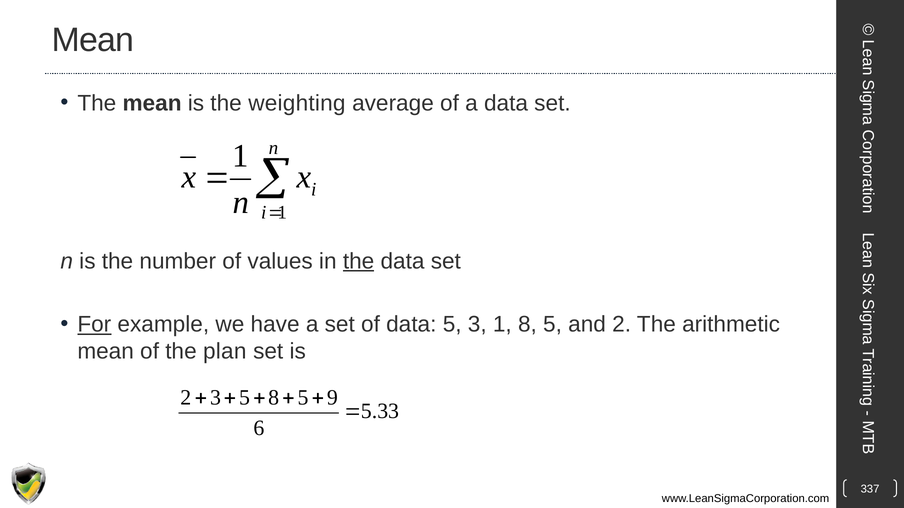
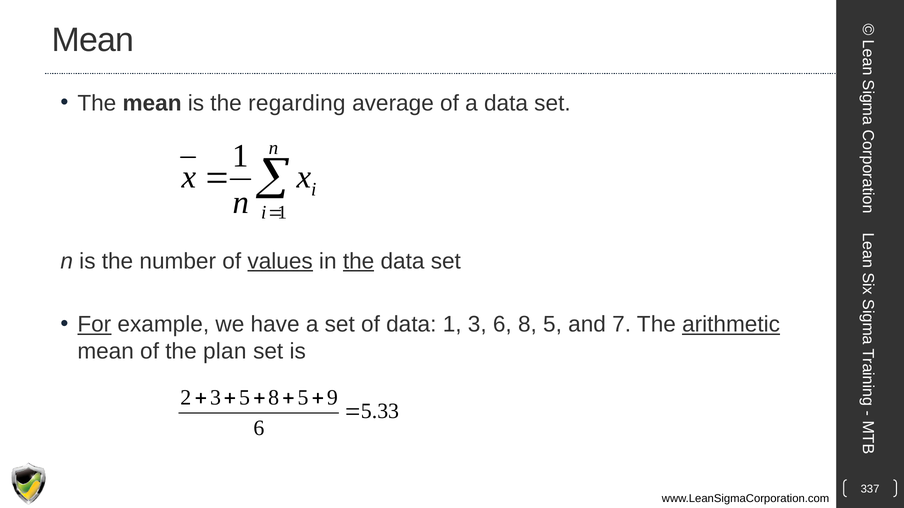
weighting: weighting -> regarding
values underline: none -> present
data 5: 5 -> 1
3 1: 1 -> 6
and 2: 2 -> 7
arithmetic underline: none -> present
